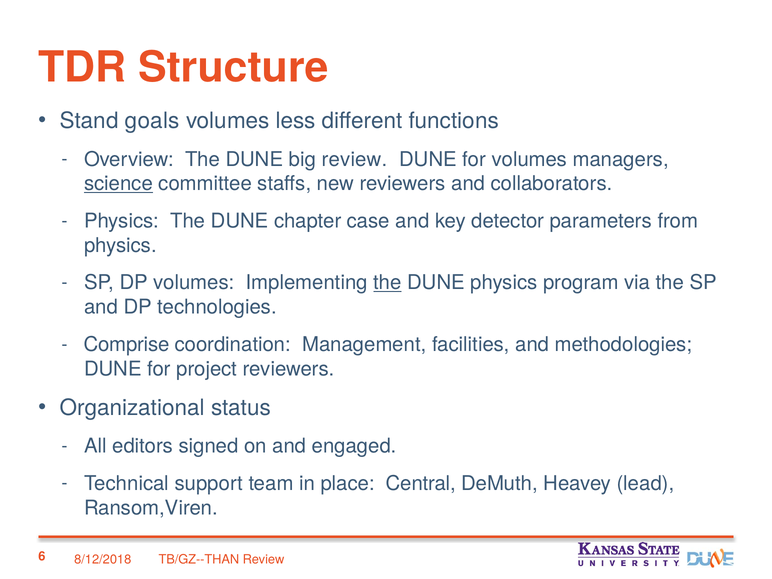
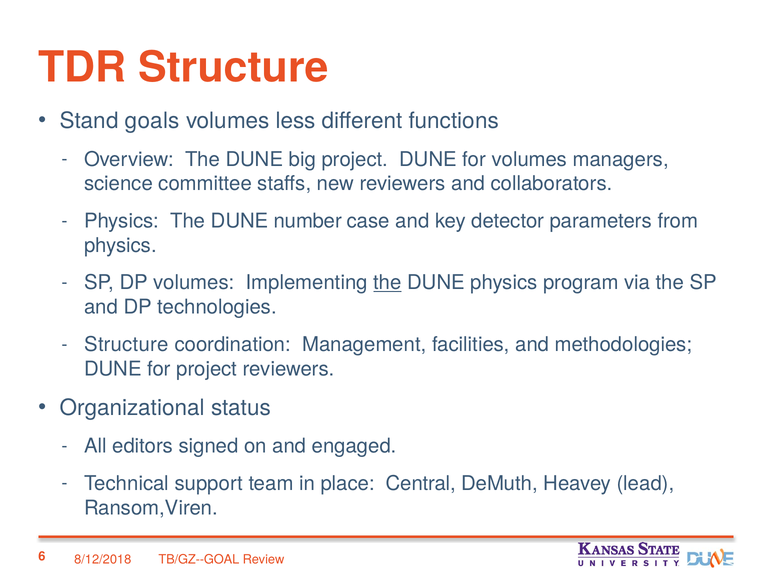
big review: review -> project
science underline: present -> none
chapter: chapter -> number
Comprise at (127, 344): Comprise -> Structure
TB/GZ--THAN: TB/GZ--THAN -> TB/GZ--GOAL
